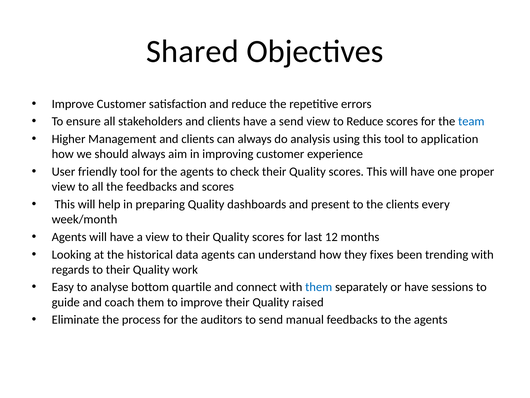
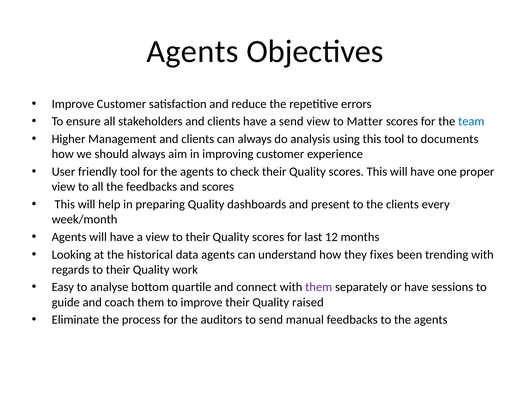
Shared at (193, 51): Shared -> Agents
to Reduce: Reduce -> Matter
application: application -> documents
them at (319, 287) colour: blue -> purple
